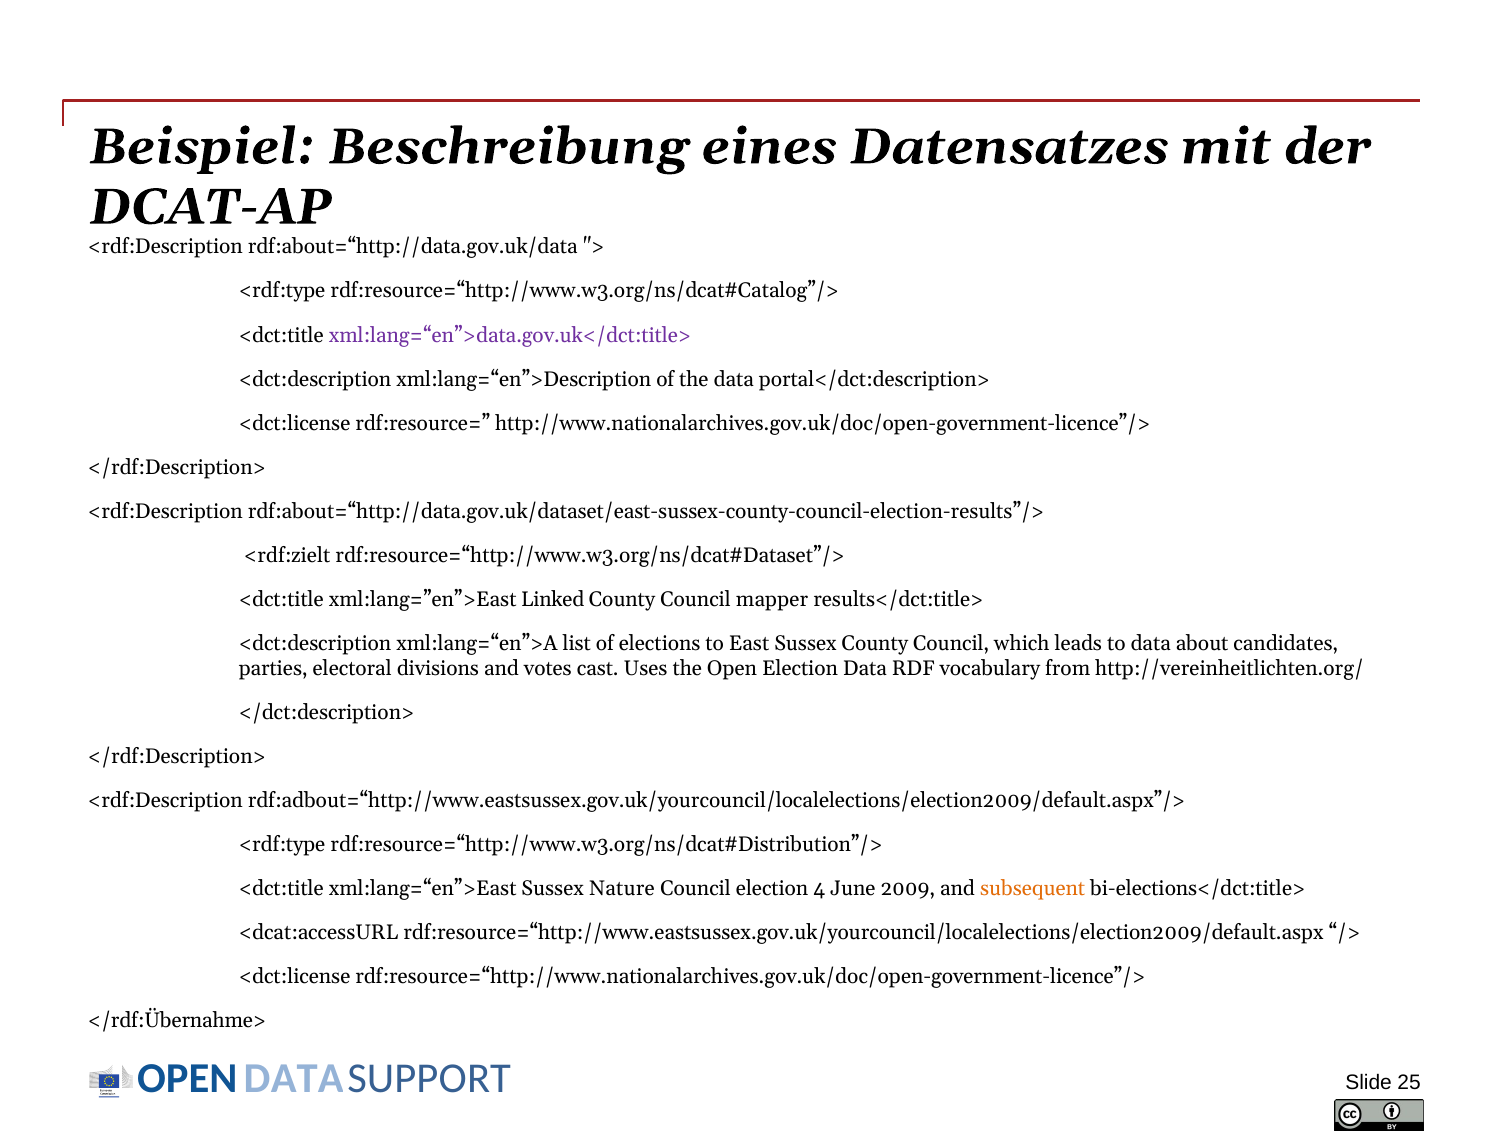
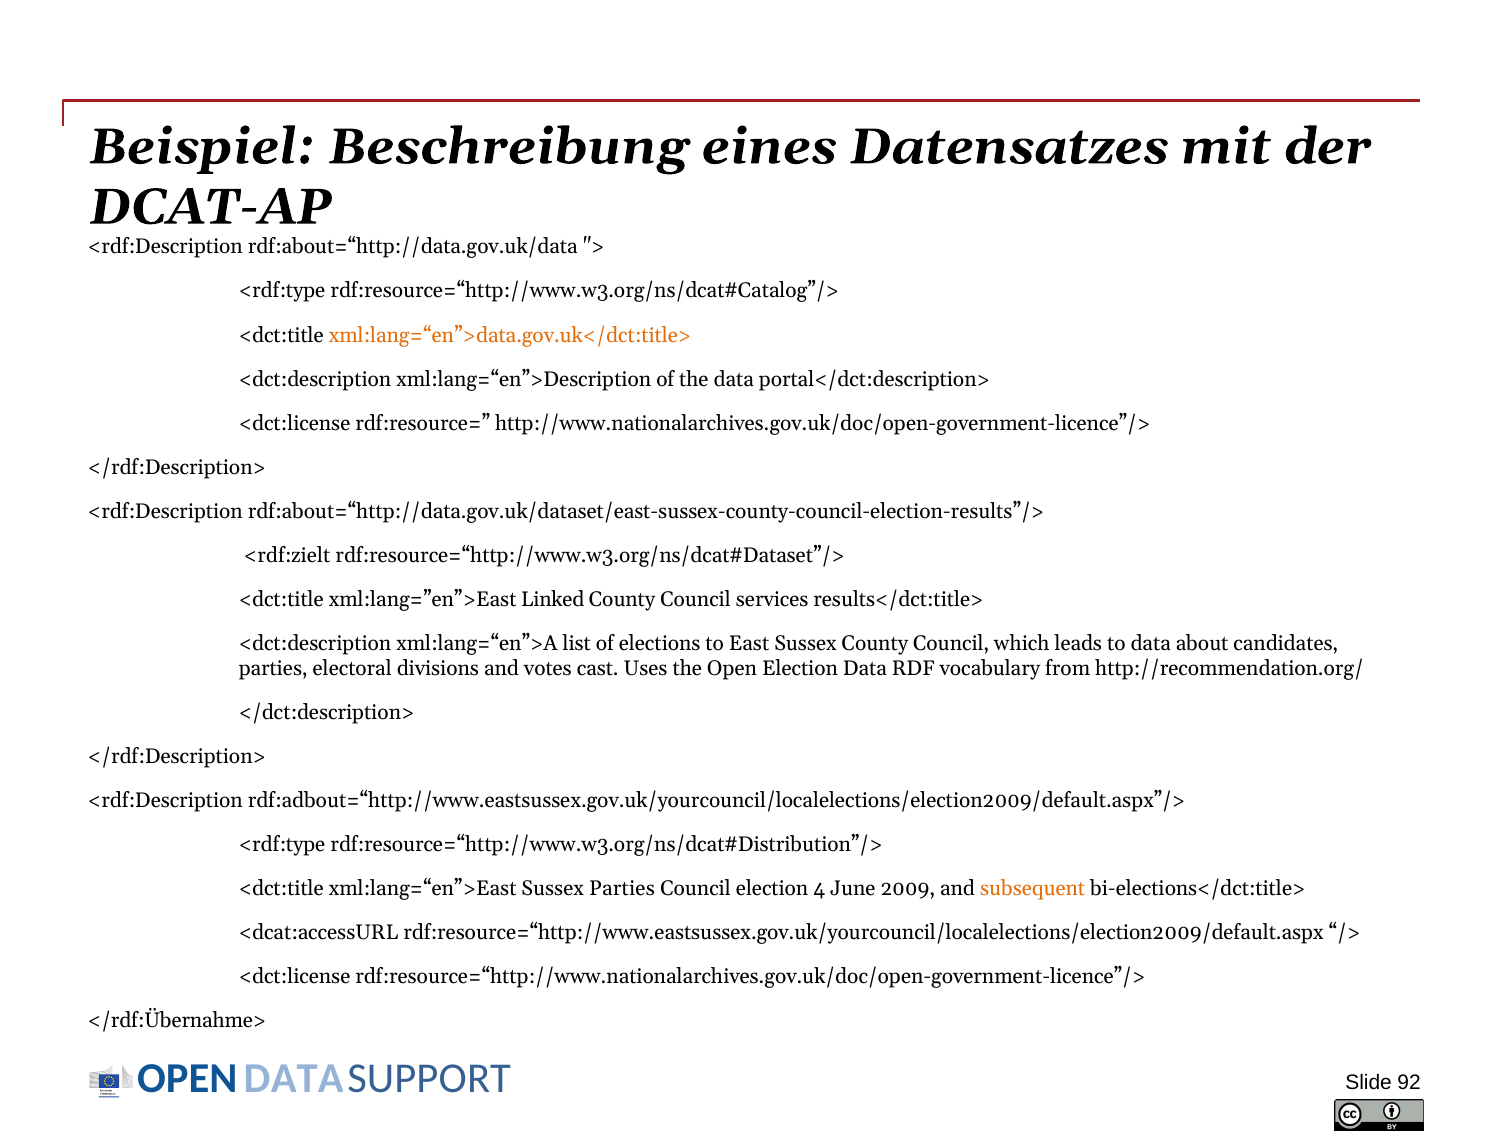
xml:lang=“en”>data.gov.uk</dct:title> colour: purple -> orange
mapper: mapper -> services
http://vereinheitlichten.org/: http://vereinheitlichten.org/ -> http://recommendation.org/
Sussex Nature: Nature -> Parties
25: 25 -> 92
